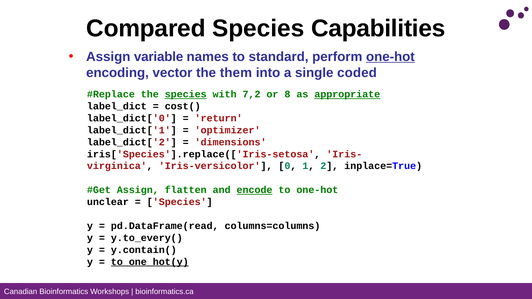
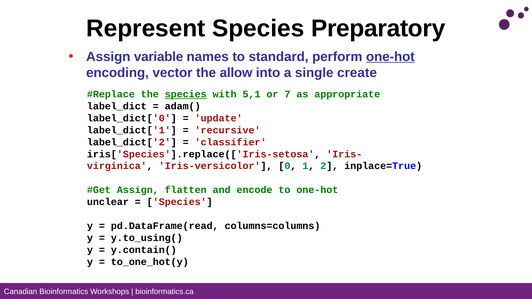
Compared: Compared -> Represent
Capabilities: Capabilities -> Preparatory
them: them -> allow
coded: coded -> create
7,2: 7,2 -> 5,1
8: 8 -> 7
appropriate underline: present -> none
cost(: cost( -> adam(
return: return -> update
optimizer: optimizer -> recursive
dimensions: dimensions -> classifier
encode underline: present -> none
y.to_every(: y.to_every( -> y.to_using(
to_one_hot(y underline: present -> none
